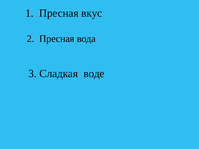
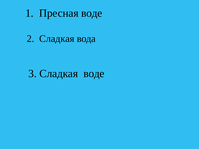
Пресная вкус: вкус -> воде
2 Пресная: Пресная -> Сладкая
